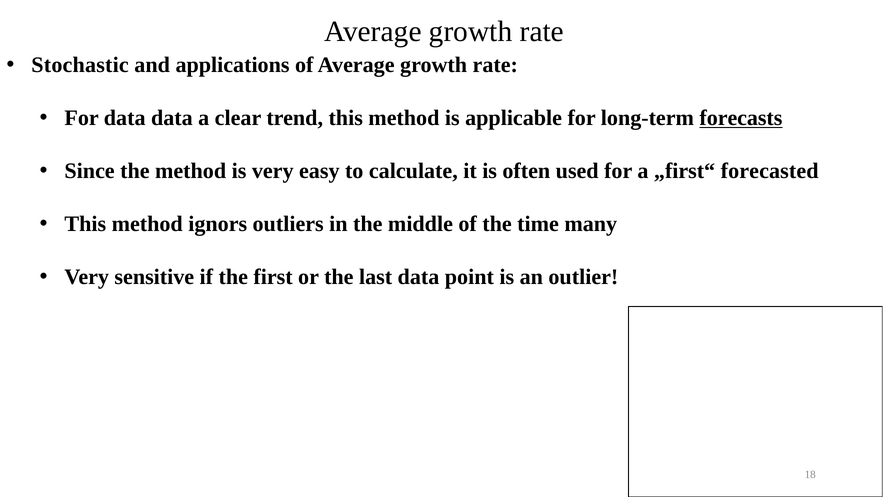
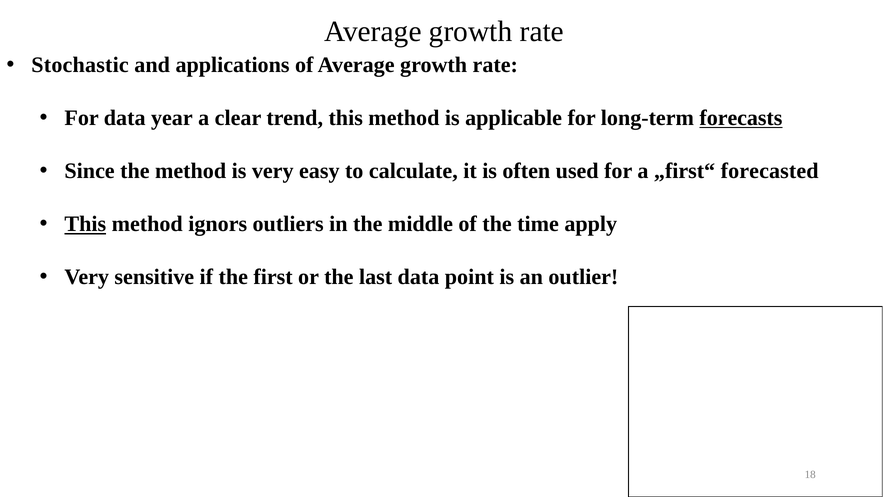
data data: data -> year
This at (85, 224) underline: none -> present
many: many -> apply
